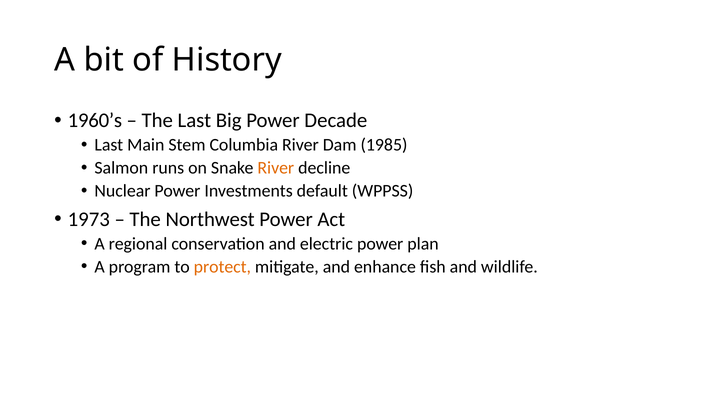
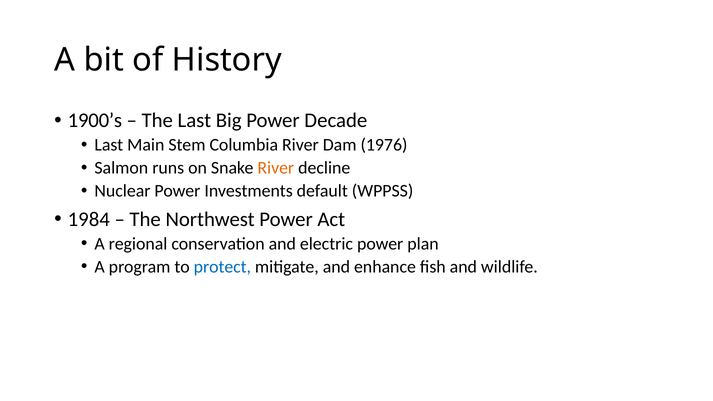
1960’s: 1960’s -> 1900’s
1985: 1985 -> 1976
1973: 1973 -> 1984
protect colour: orange -> blue
